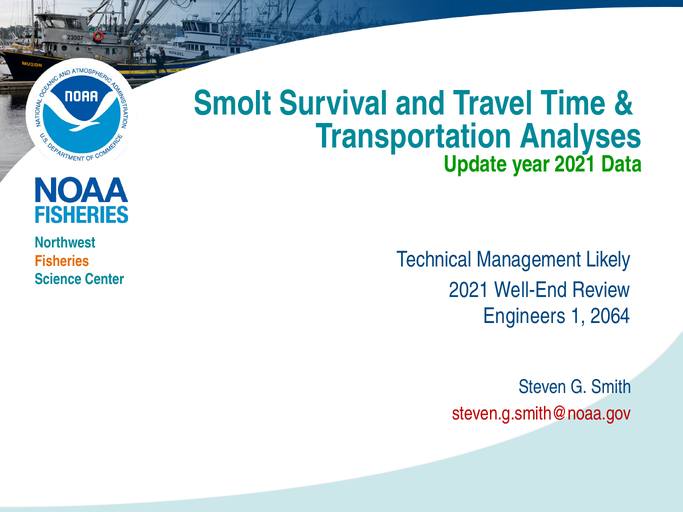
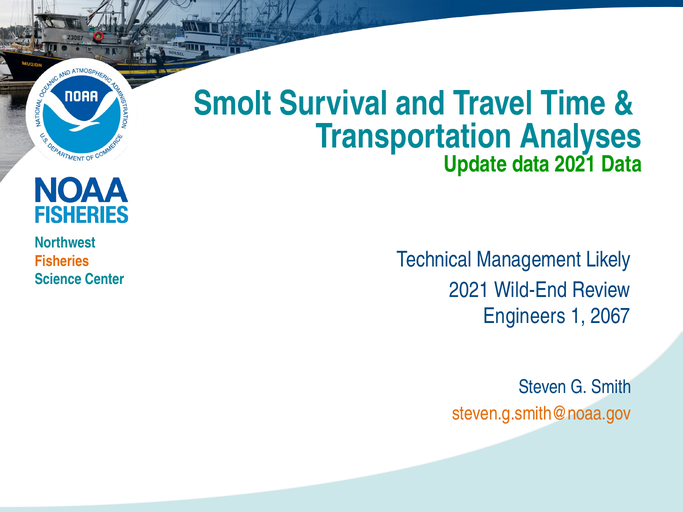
Update year: year -> data
Well-End: Well-End -> Wild-End
2064: 2064 -> 2067
steven.g.smith@noaa.gov colour: red -> orange
